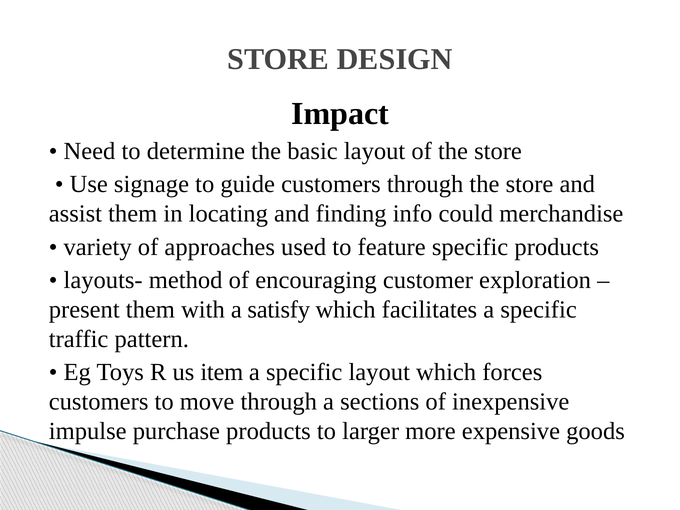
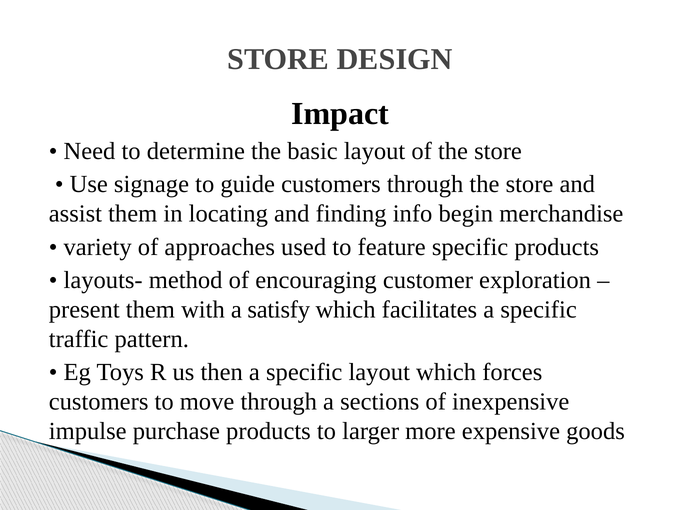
could: could -> begin
item: item -> then
